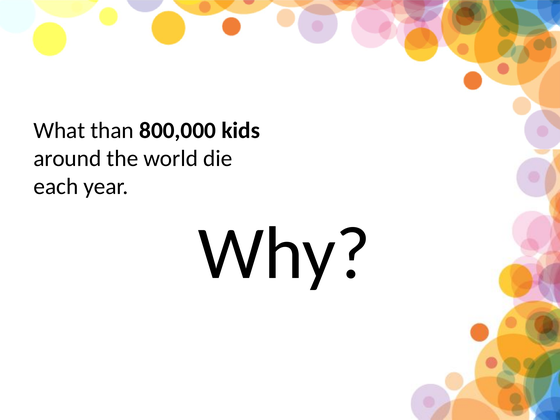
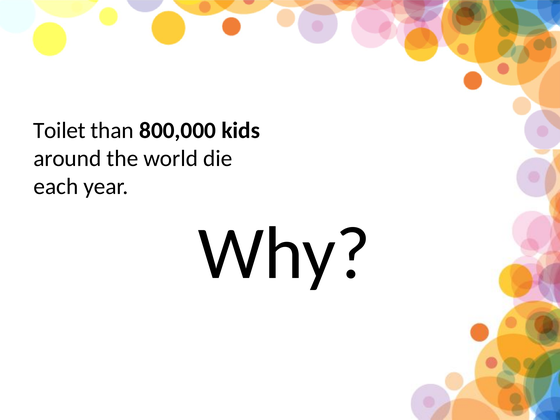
What: What -> Toilet
